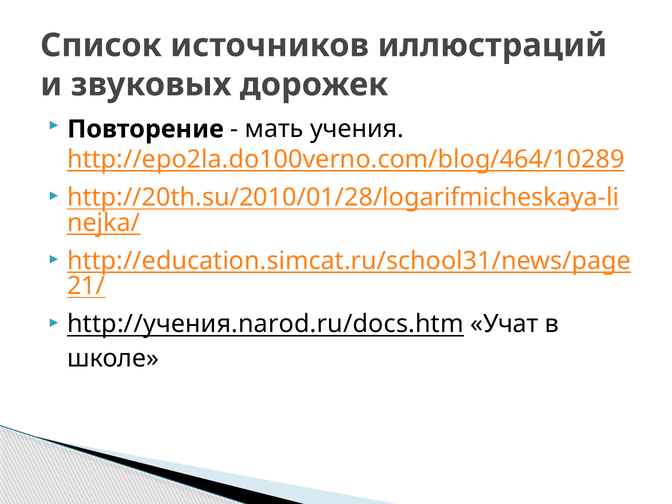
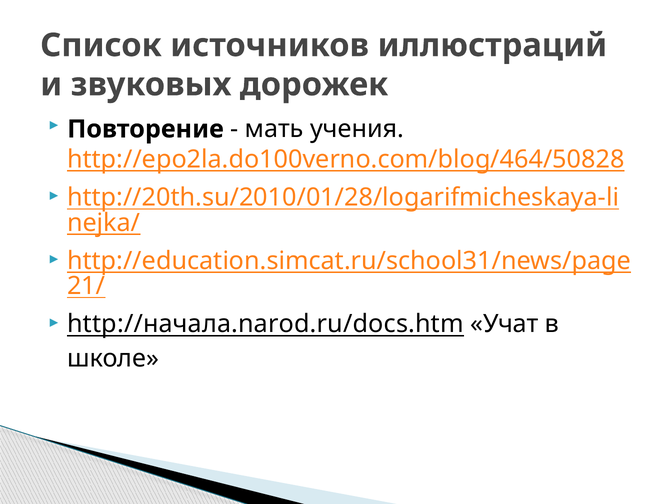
http://epo2la.do100verno.com/blog/464/10289: http://epo2la.do100verno.com/blog/464/10289 -> http://epo2la.do100verno.com/blog/464/50828
http://учения.narod.ru/docs.htm: http://учения.narod.ru/docs.htm -> http://начала.narod.ru/docs.htm
